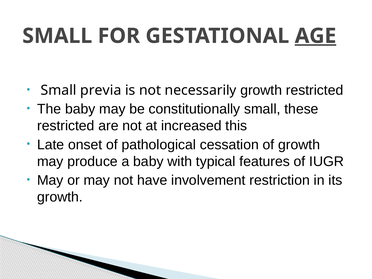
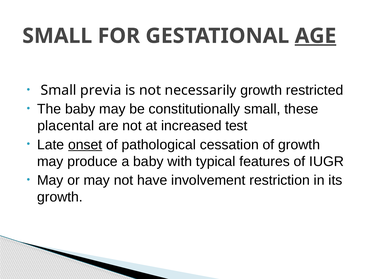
restricted at (66, 126): restricted -> placental
this: this -> test
onset underline: none -> present
